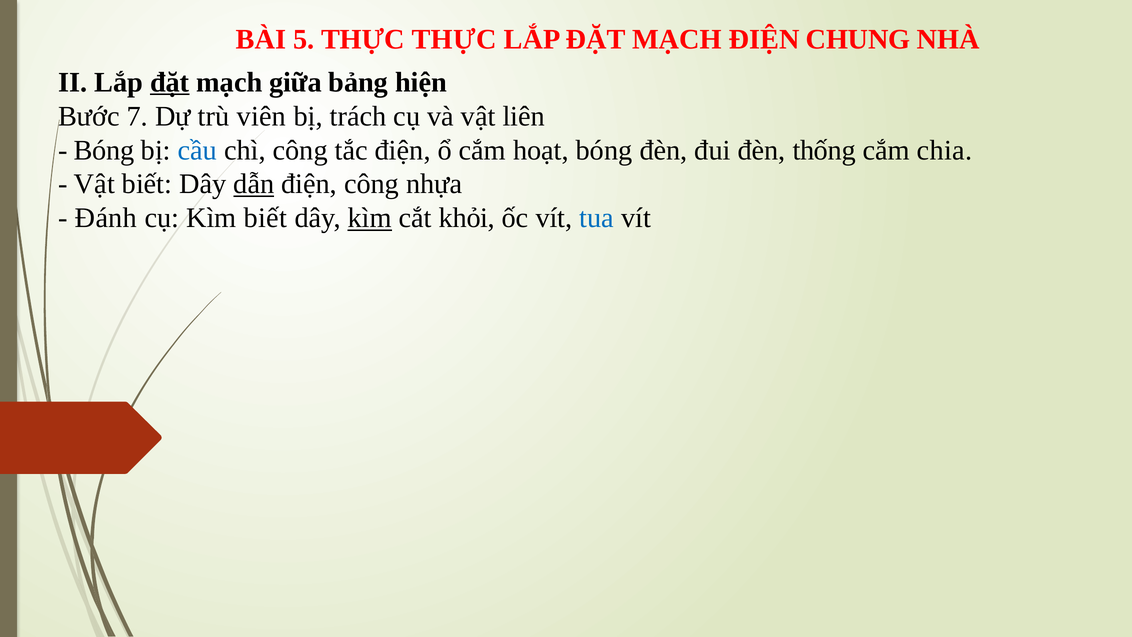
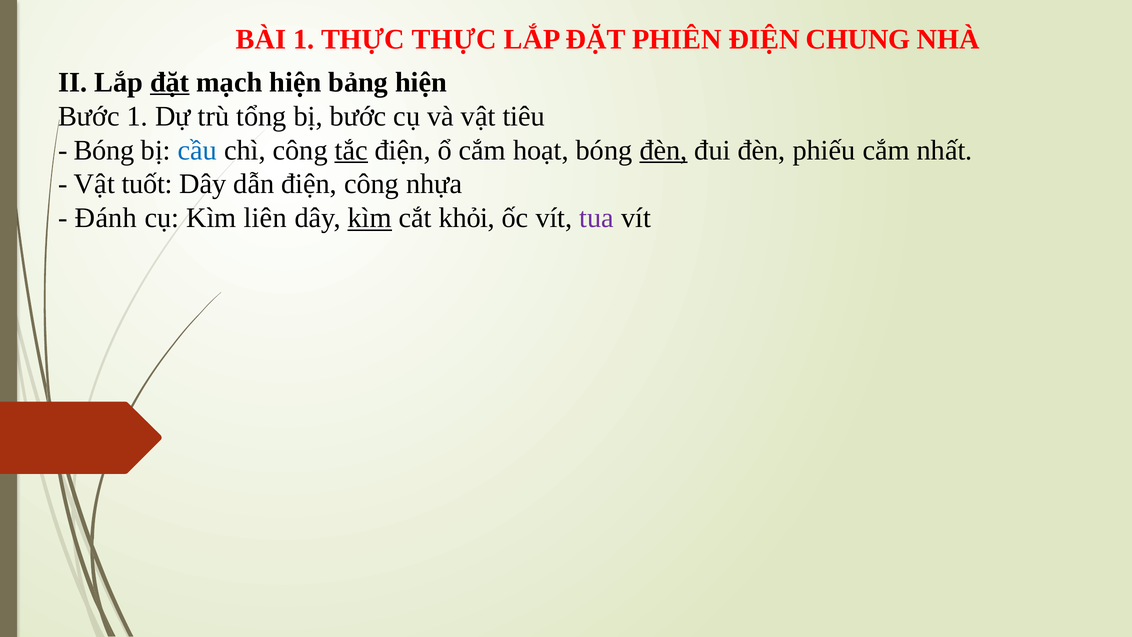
BÀI 5: 5 -> 1
MẠCH at (677, 39): MẠCH -> PHIÊN
mạch giữa: giữa -> hiện
Bước 7: 7 -> 1
viên: viên -> tổng
bị trách: trách -> bước
liên: liên -> tiêu
tắc underline: none -> present
đèn at (663, 150) underline: none -> present
thống: thống -> phiếu
chia: chia -> nhất
Vật biết: biết -> tuốt
dẫn underline: present -> none
Kìm biết: biết -> liên
tua colour: blue -> purple
